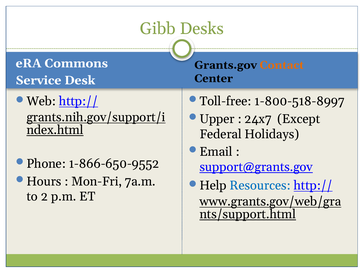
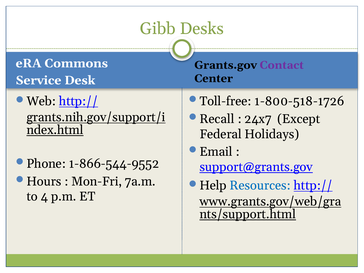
Contact colour: orange -> purple
1-800-518-8997: 1-800-518-8997 -> 1-800-518-1726
Upper: Upper -> Recall
1-866-650-9552: 1-866-650-9552 -> 1-866-544-9552
2: 2 -> 4
